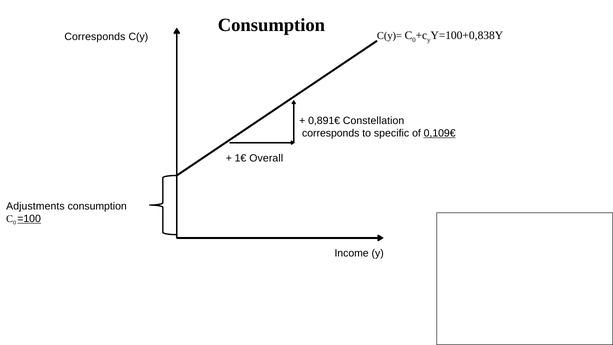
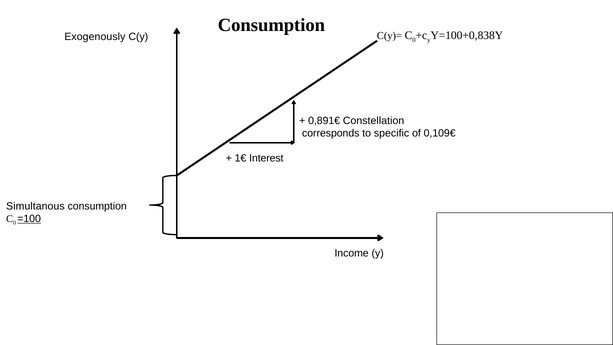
Corresponds at (95, 37): Corresponds -> Exogenously
0,109€ underline: present -> none
Overall: Overall -> Interest
Adjustments: Adjustments -> Simultanous
